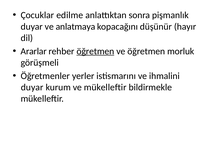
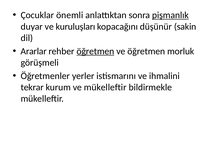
edilme: edilme -> önemli
pişmanlık underline: none -> present
anlatmaya: anlatmaya -> kuruluşları
hayır: hayır -> sakin
duyar at (32, 87): duyar -> tekrar
